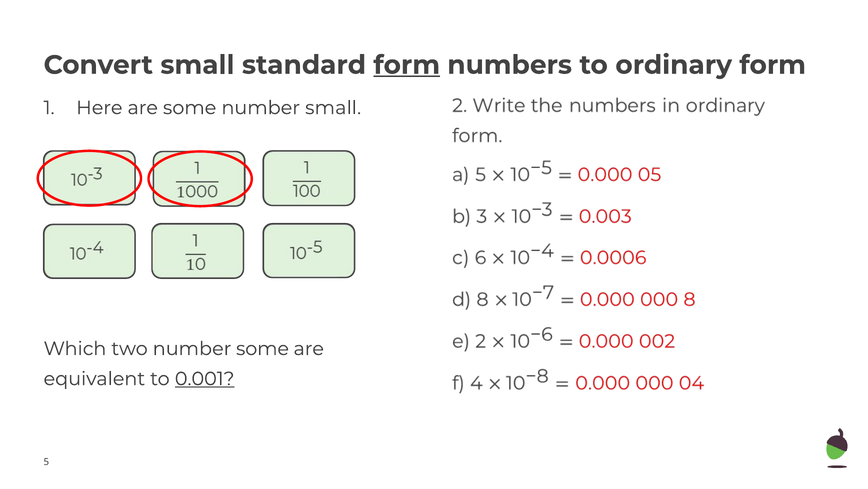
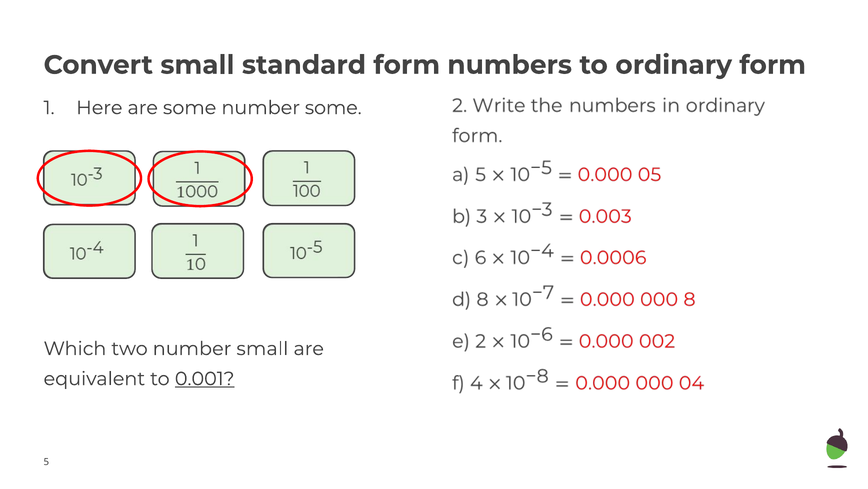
form at (407, 65) underline: present -> none
number small: small -> some
number some: some -> small
